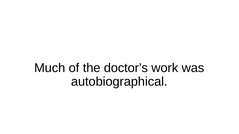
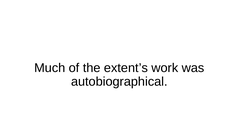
doctor’s: doctor’s -> extent’s
